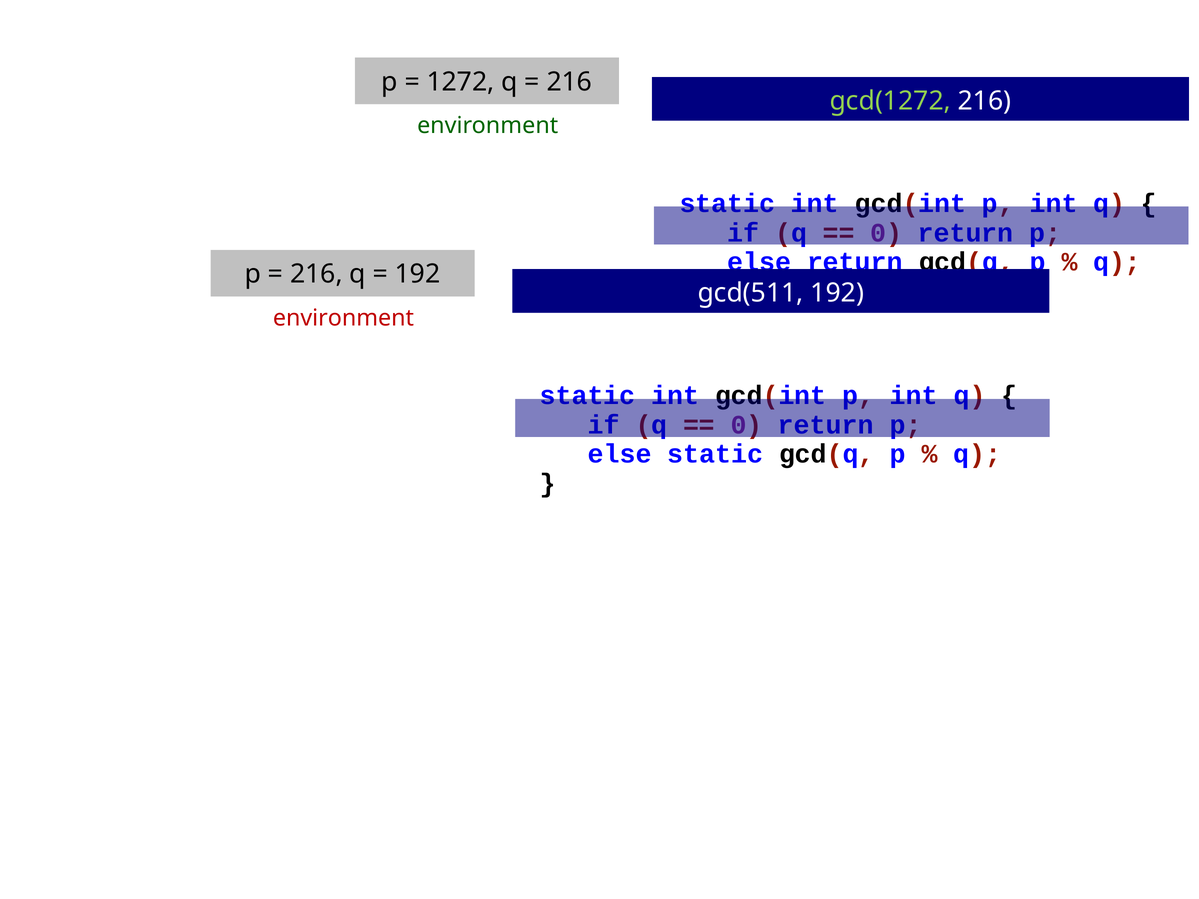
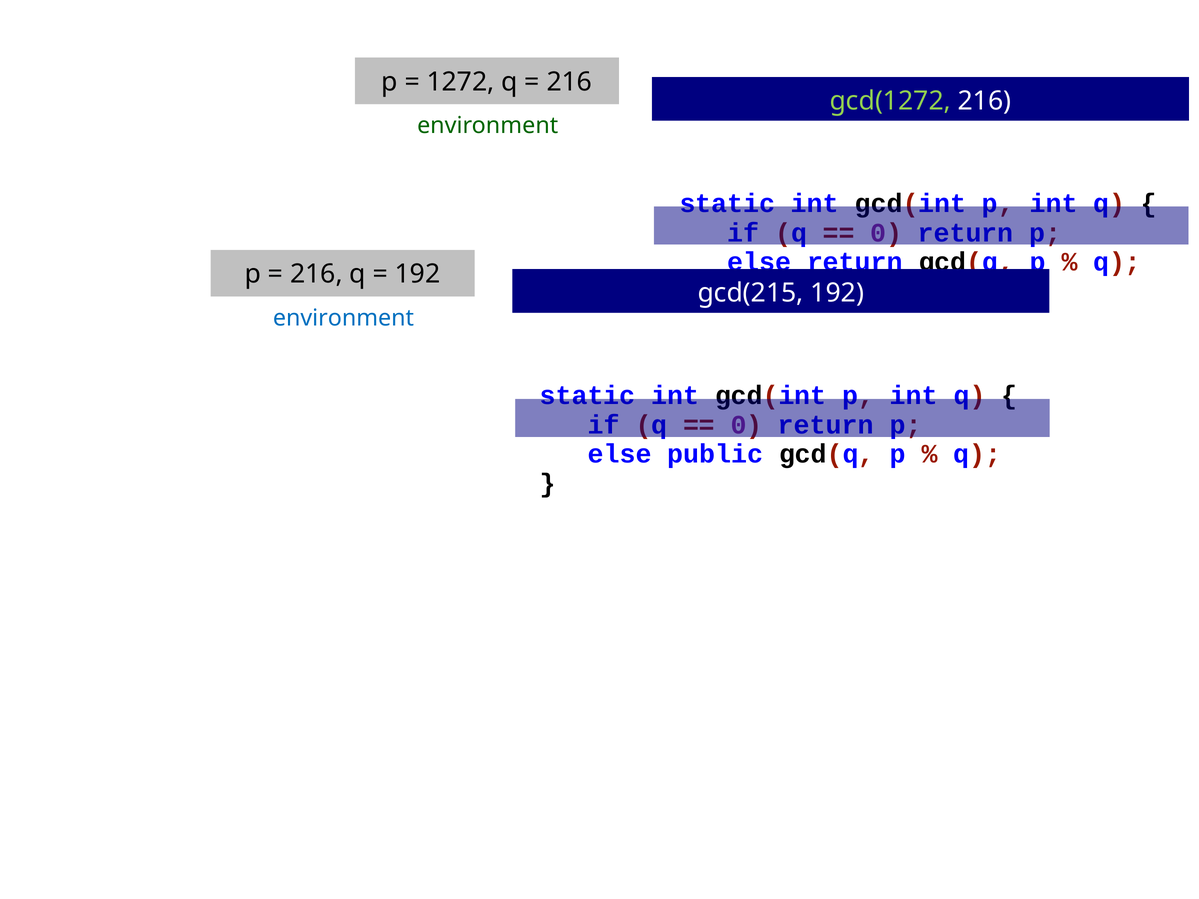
gcd(511: gcd(511 -> gcd(215
environment at (343, 318) colour: red -> blue
else static: static -> public
